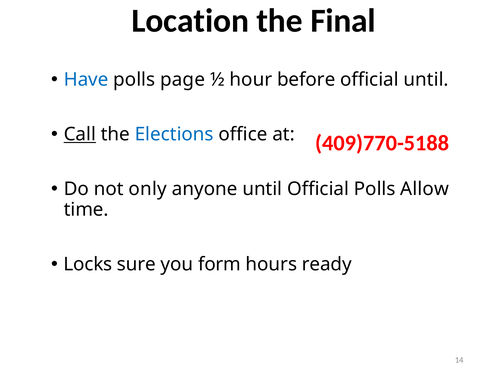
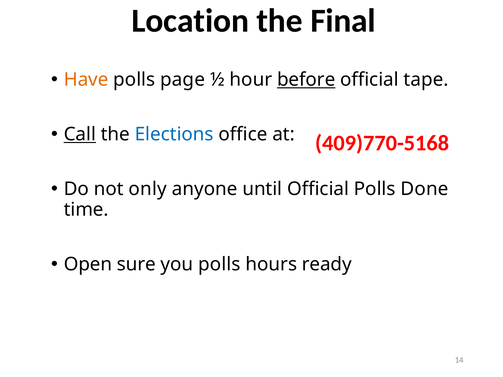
Have colour: blue -> orange
before underline: none -> present
official until: until -> tape
409)770-5188: 409)770-5188 -> 409)770-5168
Allow: Allow -> Done
Locks: Locks -> Open
you form: form -> polls
